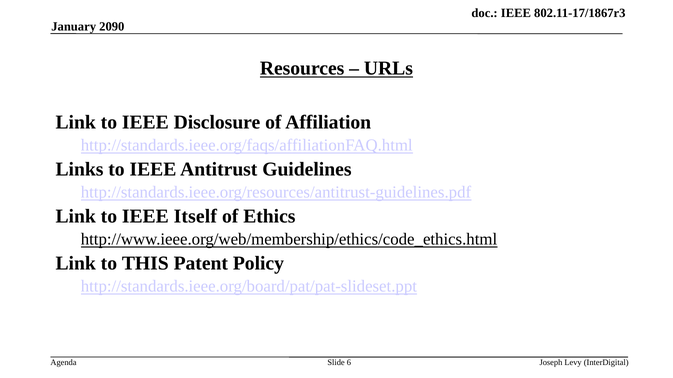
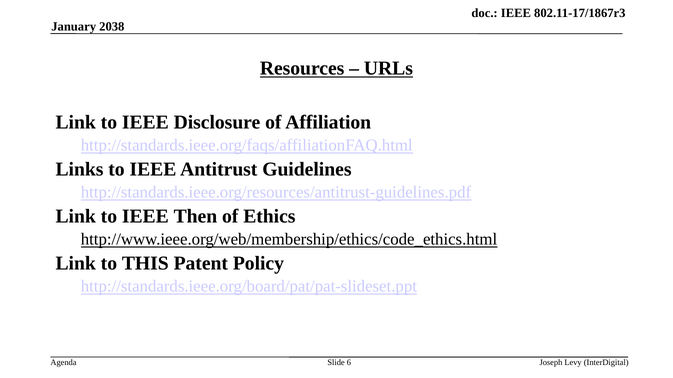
2090: 2090 -> 2038
Itself: Itself -> Then
